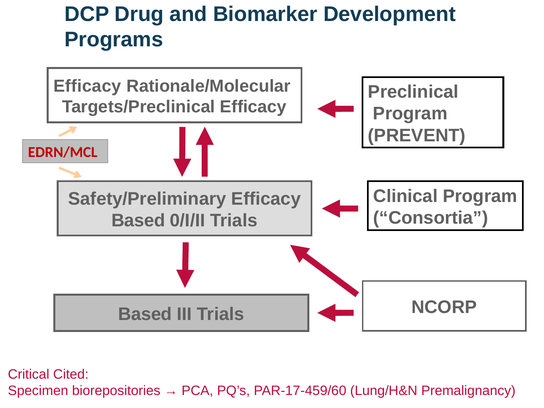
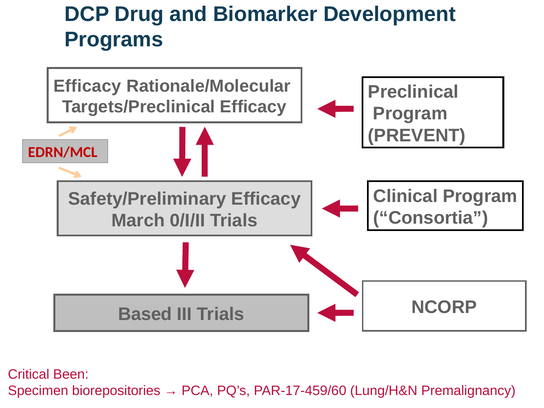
Based at (138, 221): Based -> March
Cited: Cited -> Been
